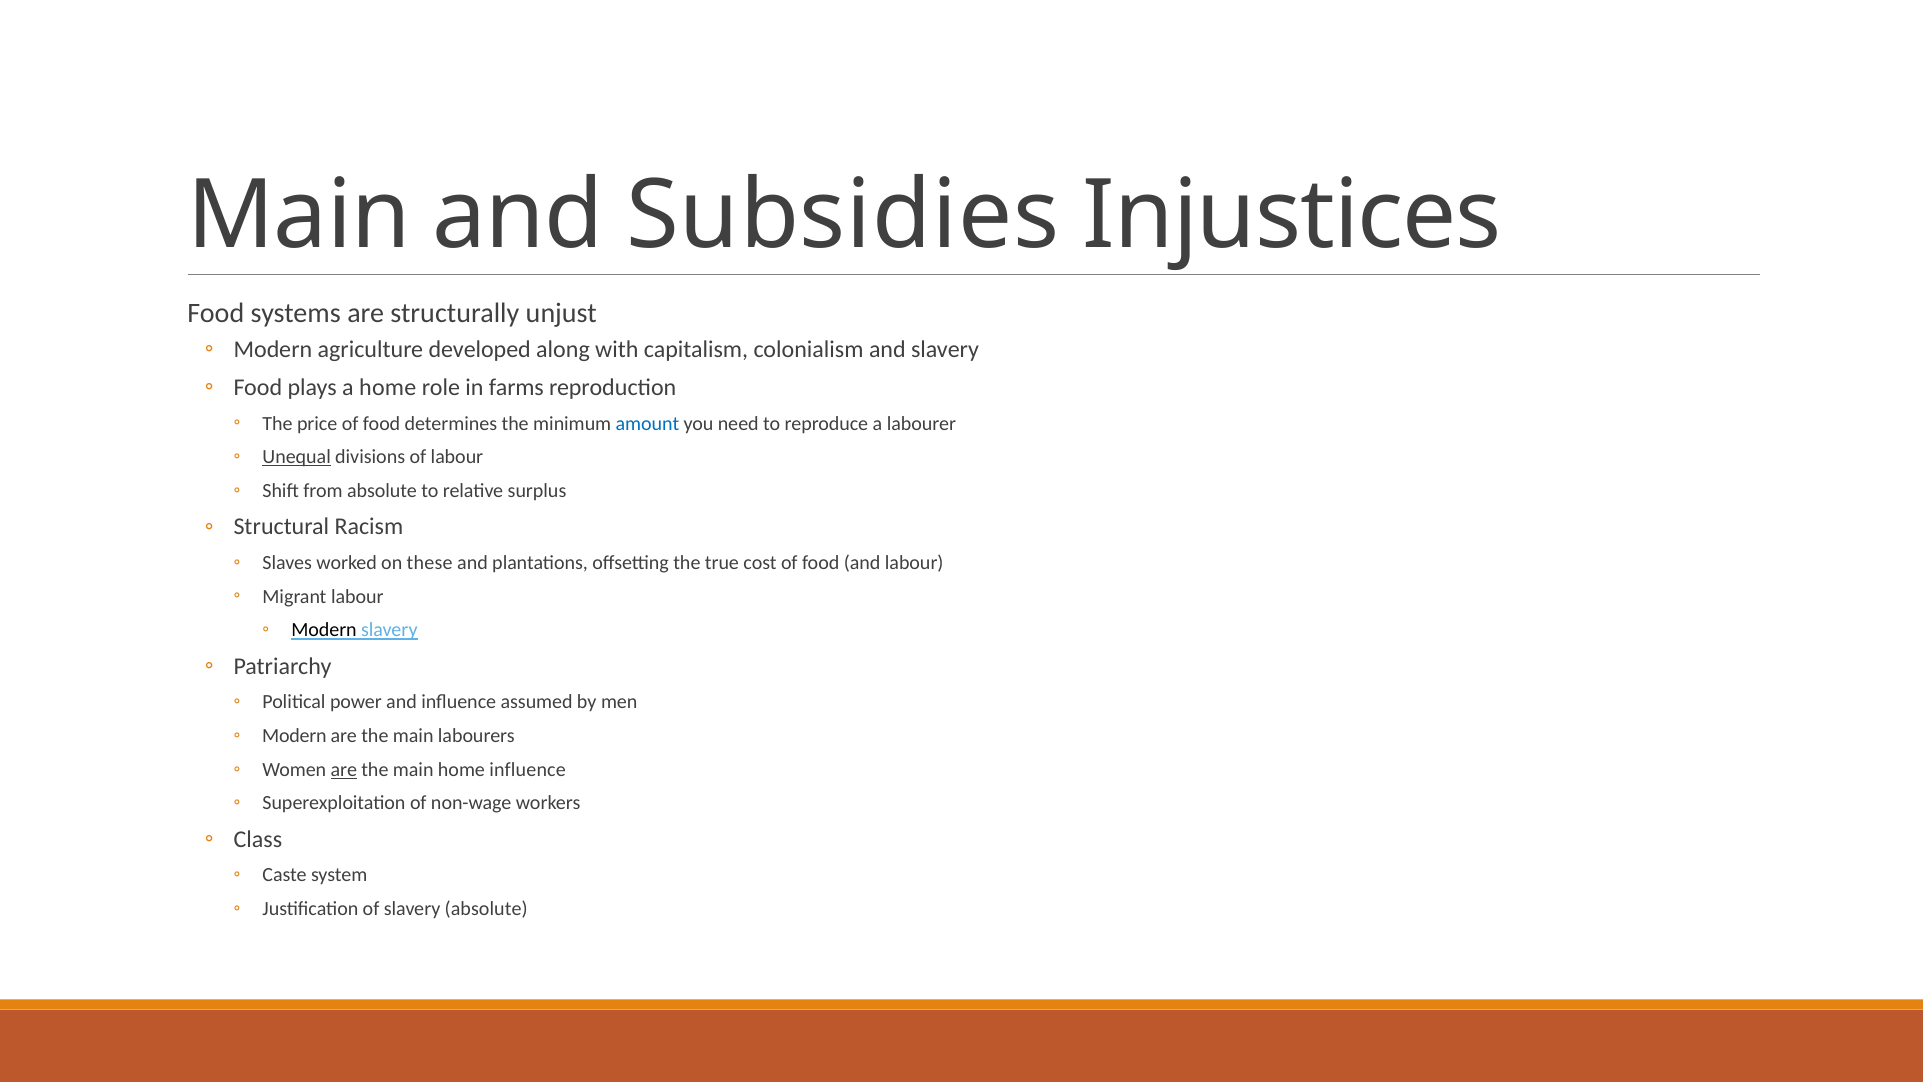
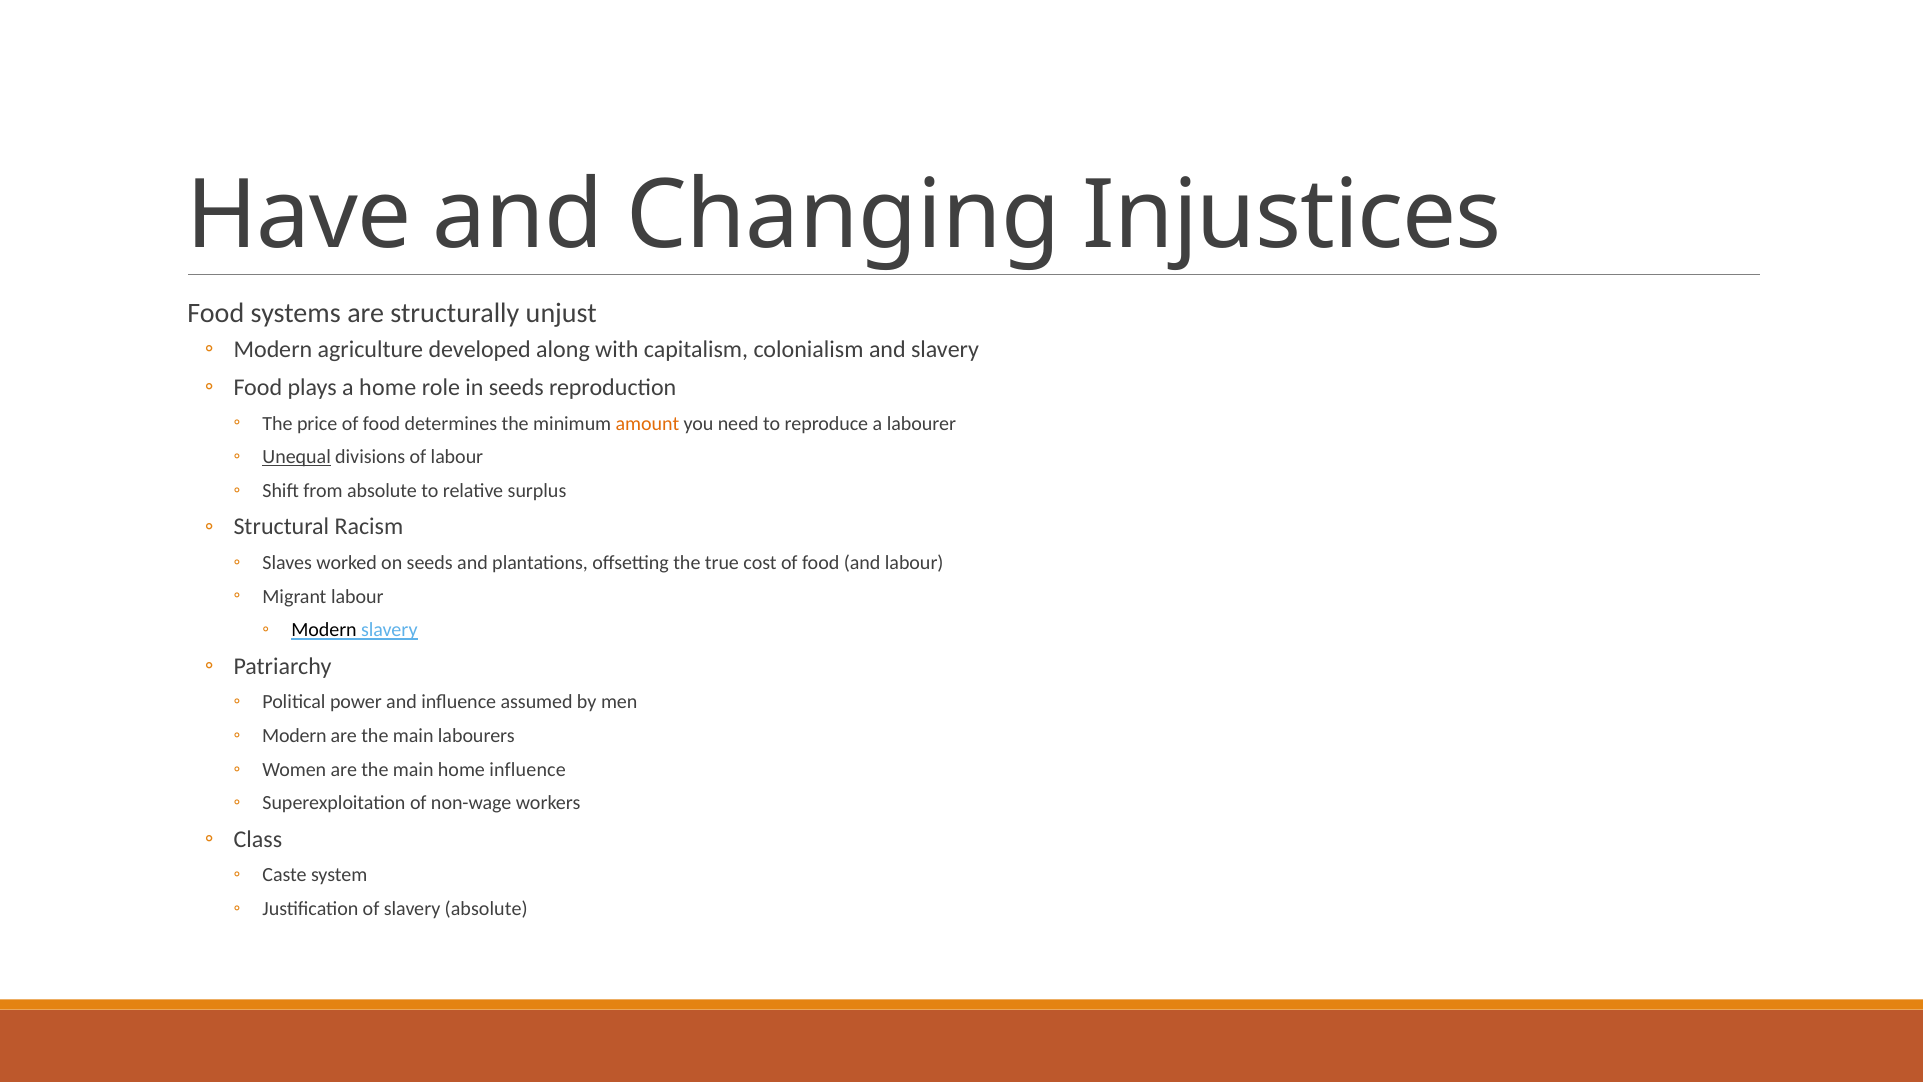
Main at (299, 215): Main -> Have
Subsidies: Subsidies -> Changing
in farms: farms -> seeds
amount colour: blue -> orange
on these: these -> seeds
are at (344, 769) underline: present -> none
